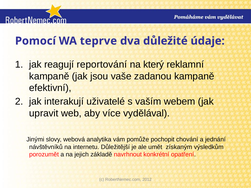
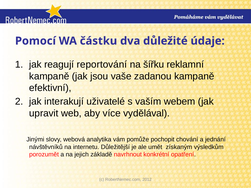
teprve: teprve -> částku
který: který -> šířku
